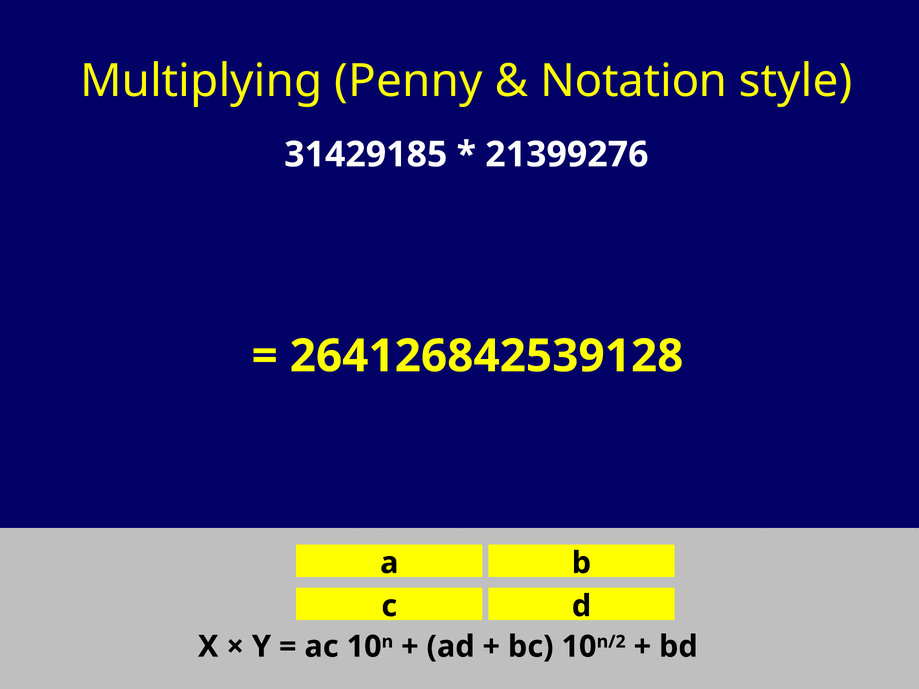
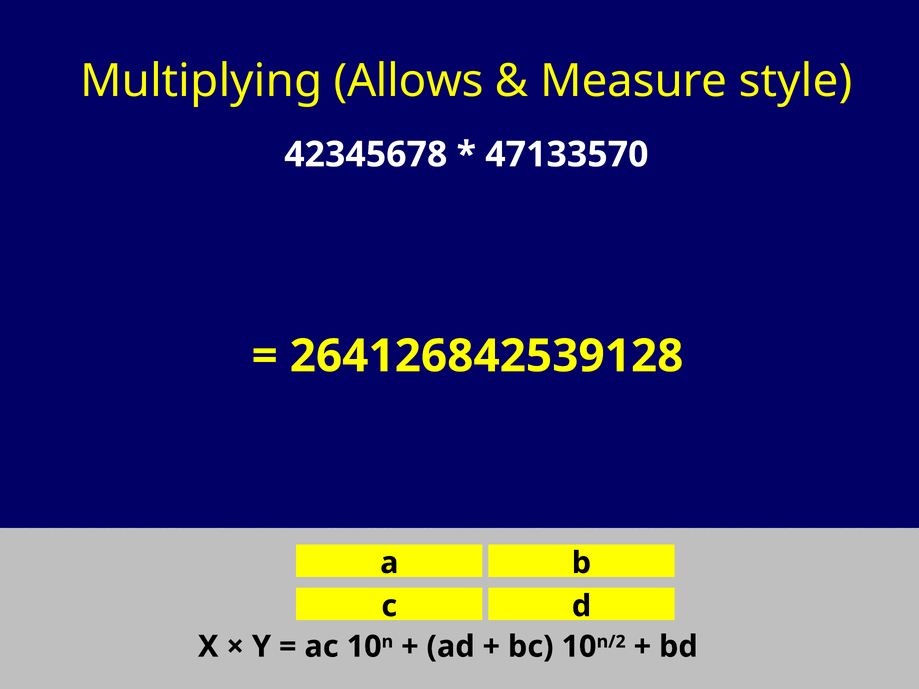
Penny: Penny -> Allows
Notation: Notation -> Measure
31429185: 31429185 -> 42345678
21399276: 21399276 -> 47133570
